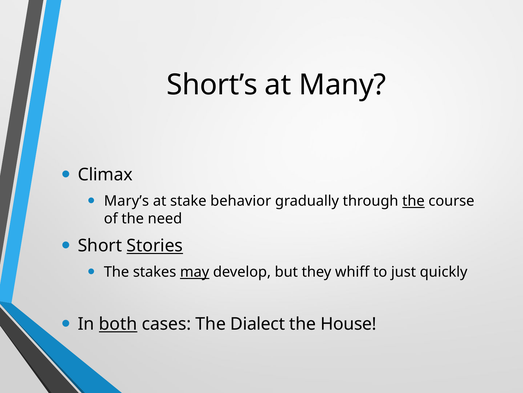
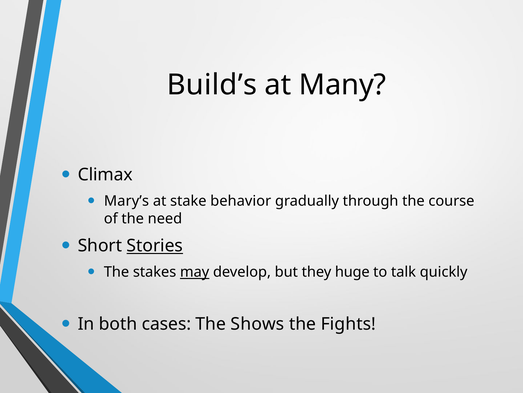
Short’s: Short’s -> Build’s
the at (413, 201) underline: present -> none
whiff: whiff -> huge
just: just -> talk
both underline: present -> none
Dialect: Dialect -> Shows
House: House -> Fights
